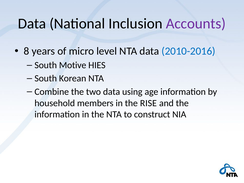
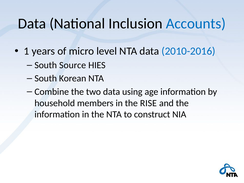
Accounts colour: purple -> blue
8: 8 -> 1
Motive: Motive -> Source
